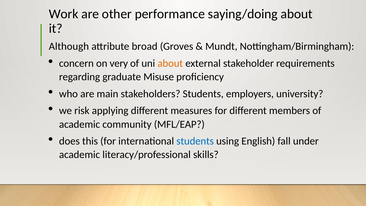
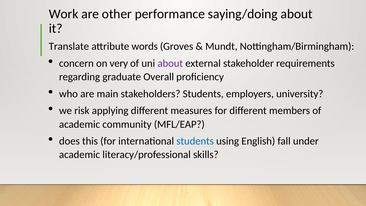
Although: Although -> Translate
broad: broad -> words
about at (170, 63) colour: orange -> purple
Misuse: Misuse -> Overall
